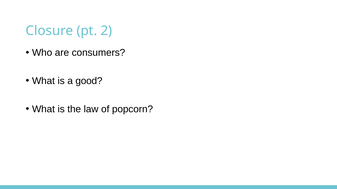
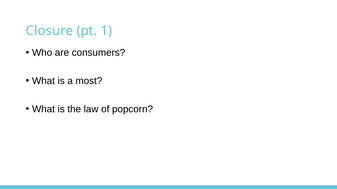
2: 2 -> 1
good: good -> most
